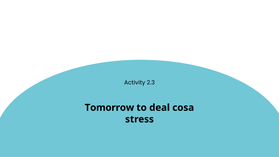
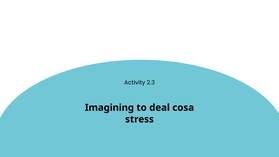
Tomorrow: Tomorrow -> Imagining
